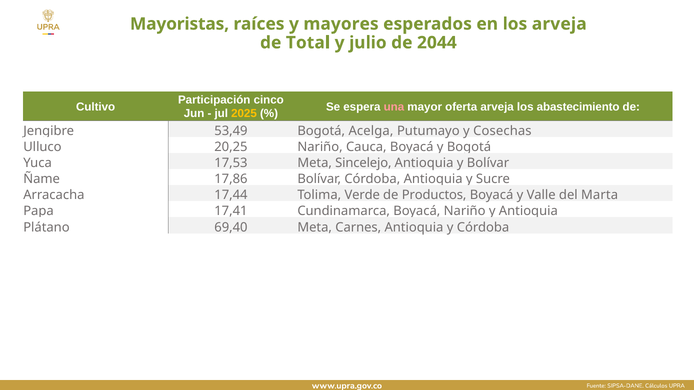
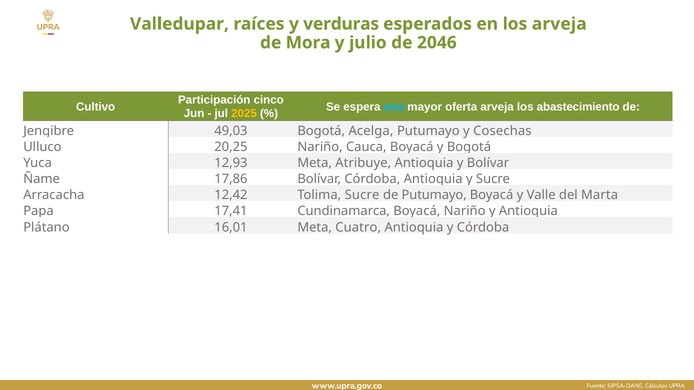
Mayoristas: Mayoristas -> Valledupar
mayores: mayores -> verduras
Total: Total -> Mora
2044: 2044 -> 2046
una colour: pink -> light blue
53,49: 53,49 -> 49,03
17,53: 17,53 -> 12,93
Sincelejo: Sincelejo -> Atribuye
17,44: 17,44 -> 12,42
Tolima Verde: Verde -> Sucre
de Productos: Productos -> Putumayo
69,40: 69,40 -> 16,01
Carnes: Carnes -> Cuatro
